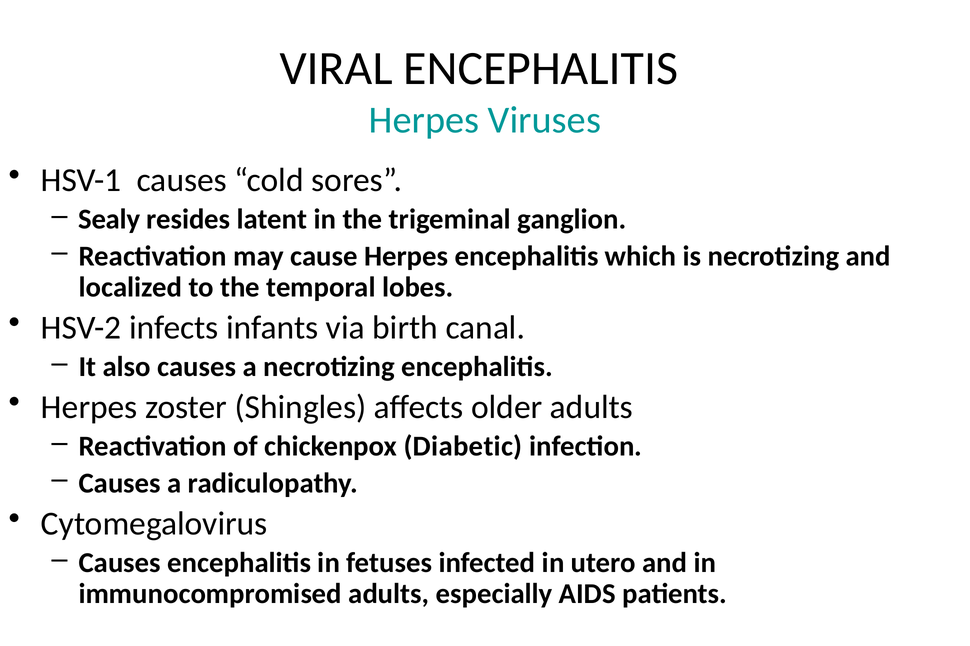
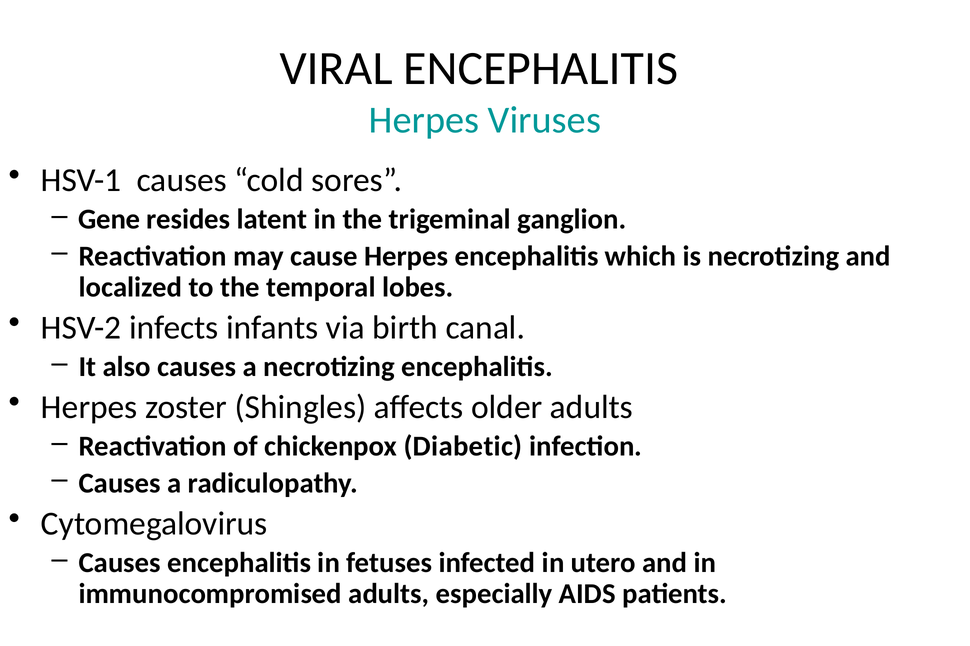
Sealy: Sealy -> Gene
